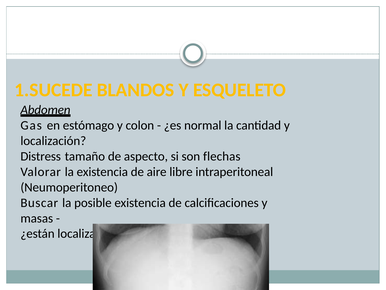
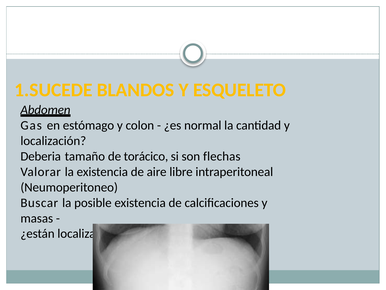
Distress: Distress -> Deberia
aspecto: aspecto -> torácico
